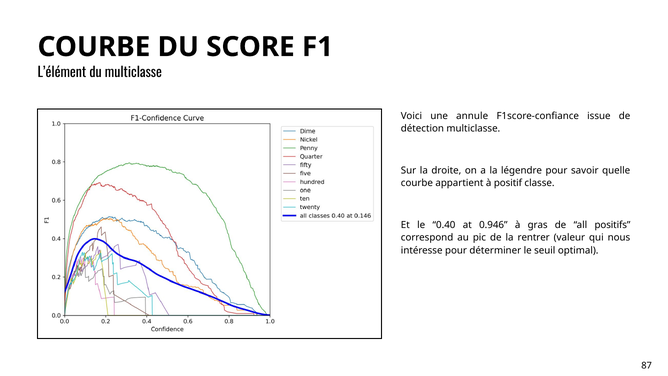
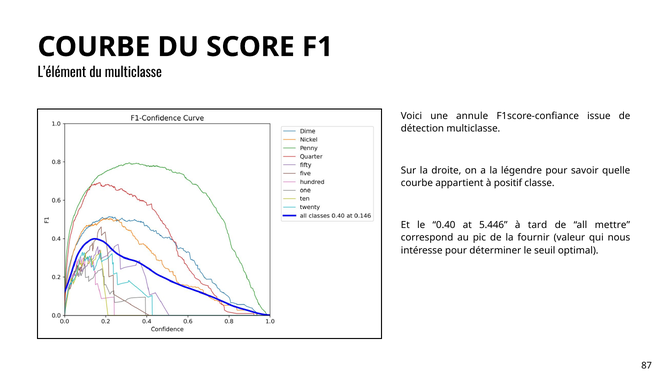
0.946: 0.946 -> 5.446
gras: gras -> tard
positifs: positifs -> mettre
rentrer: rentrer -> fournir
